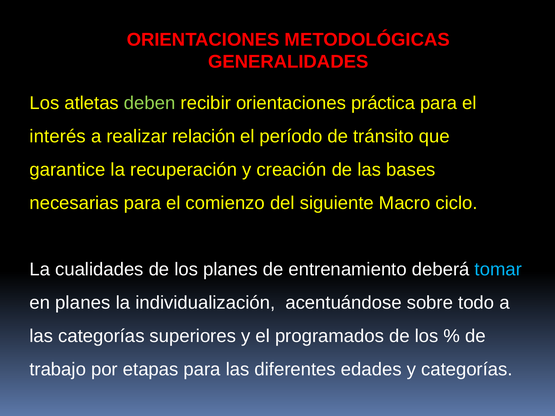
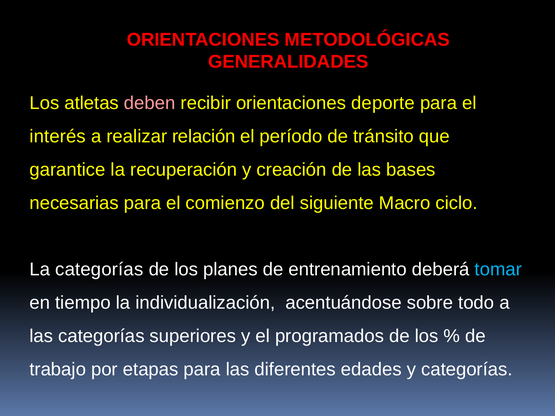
deben colour: light green -> pink
práctica: práctica -> deporte
La cualidades: cualidades -> categorías
en planes: planes -> tiempo
